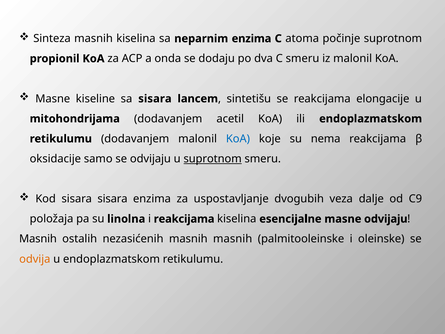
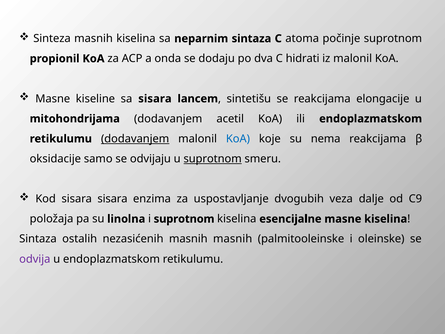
neparnim enzima: enzima -> sintaza
C smeru: smeru -> hidrati
dodavanjem at (135, 139) underline: none -> present
i reakcijama: reakcijama -> suprotnom
masne odvijaju: odvijaju -> kiselina
Masnih at (38, 239): Masnih -> Sintaza
odvija colour: orange -> purple
